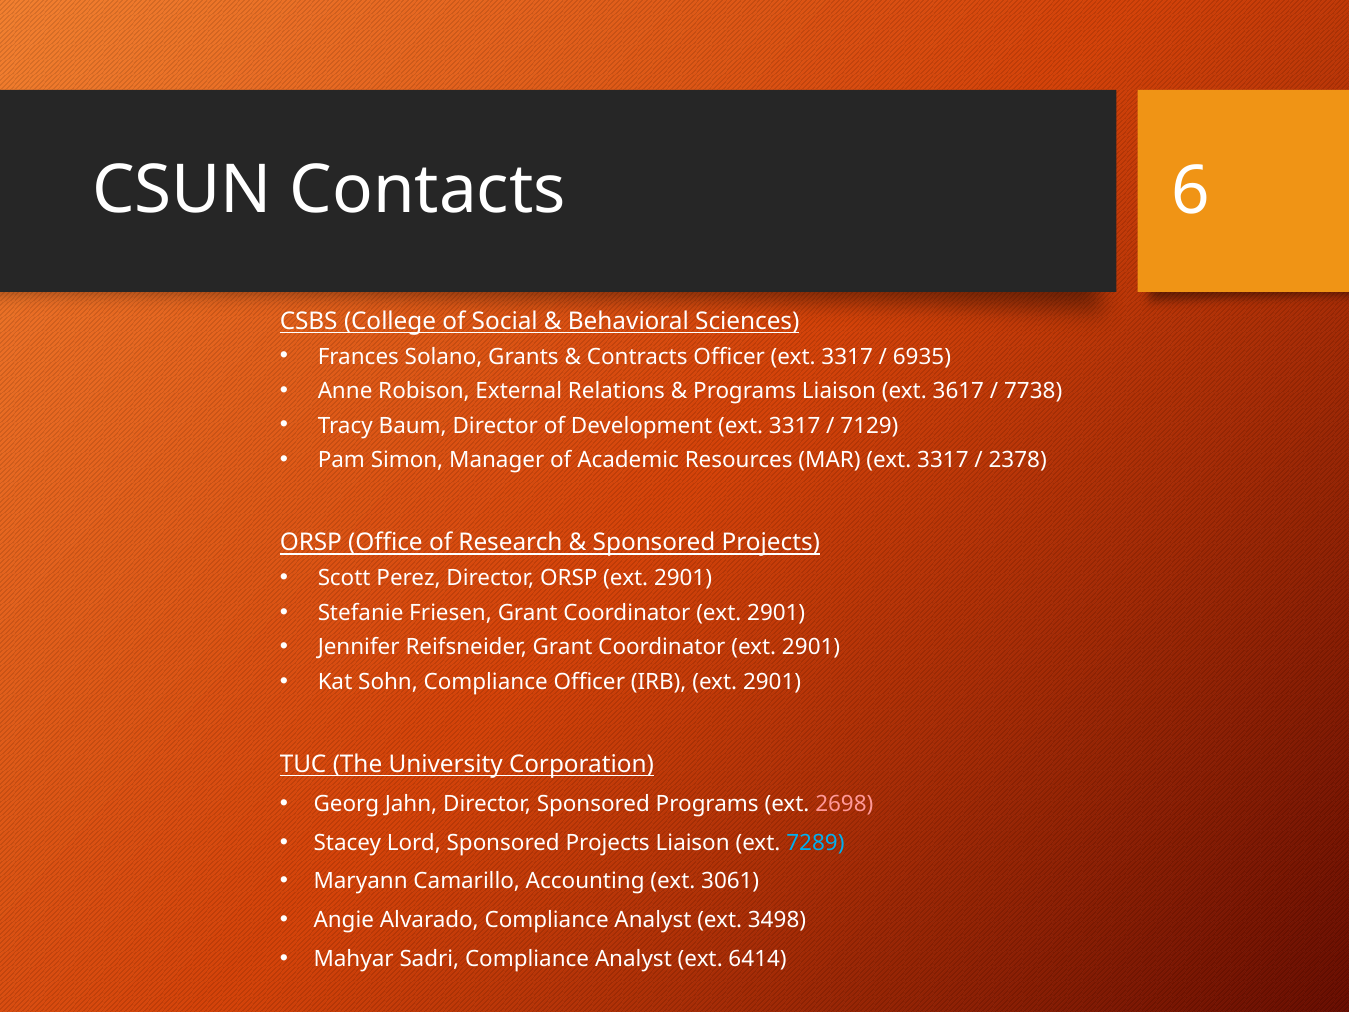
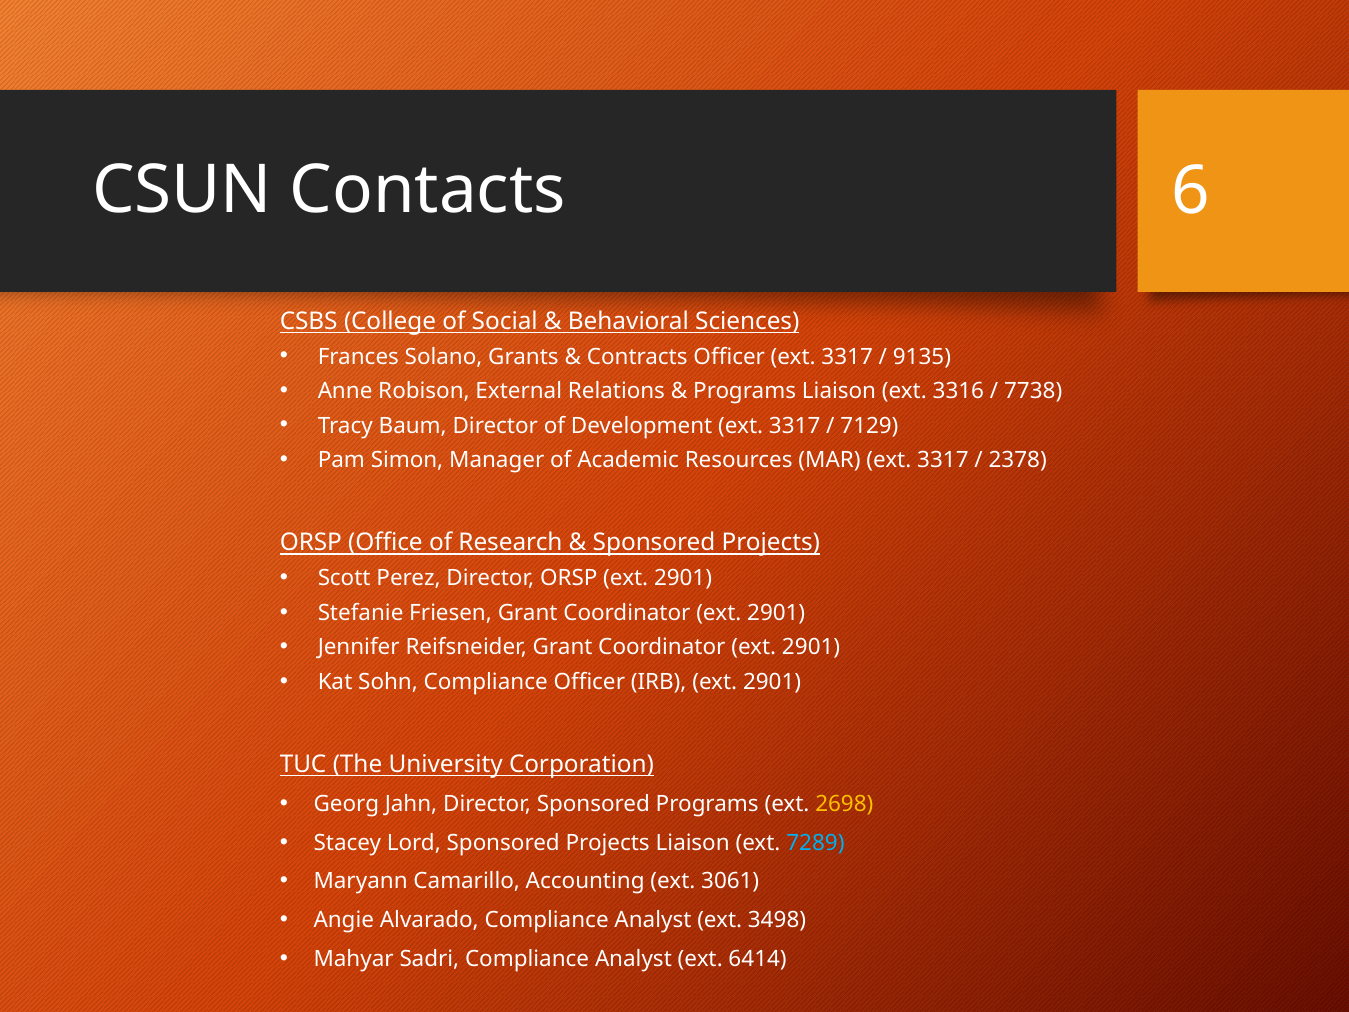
6935: 6935 -> 9135
3617: 3617 -> 3316
2698 colour: pink -> yellow
